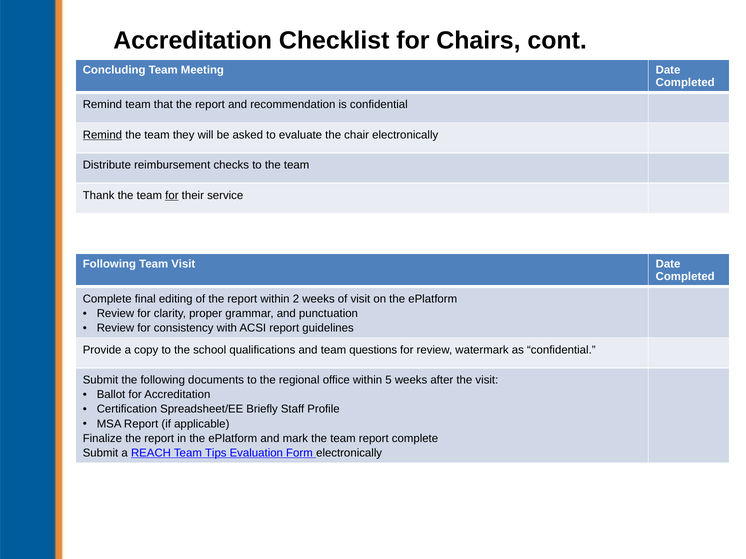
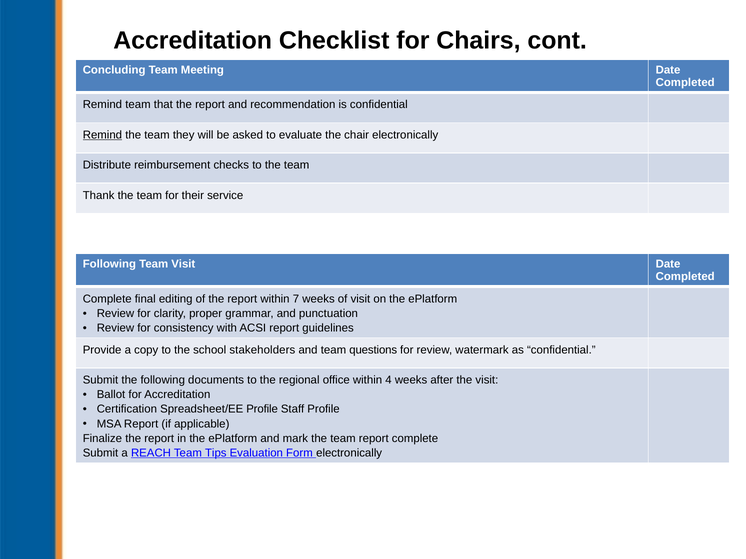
for at (172, 195) underline: present -> none
2: 2 -> 7
qualifications: qualifications -> stakeholders
5: 5 -> 4
Spreadsheet/EE Briefly: Briefly -> Profile
